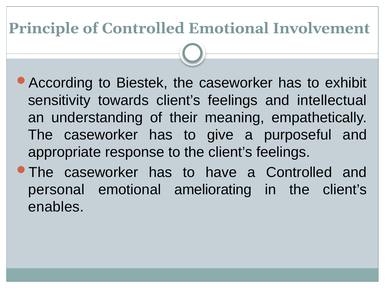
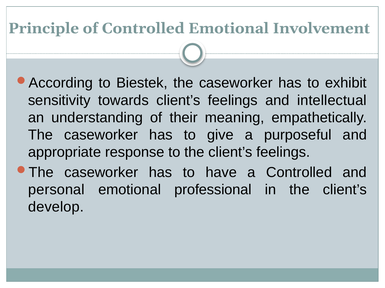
ameliorating: ameliorating -> professional
enables: enables -> develop
